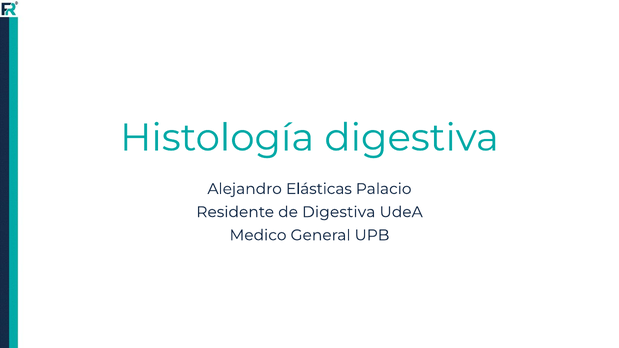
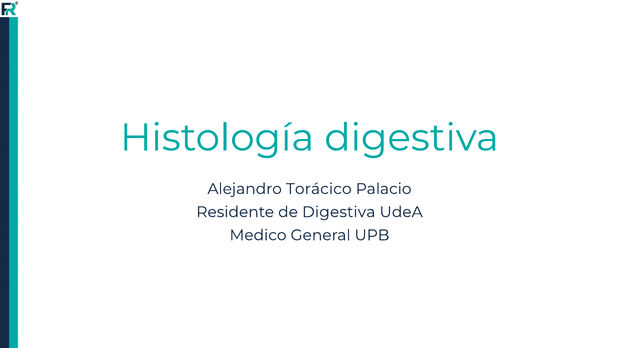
Elásticas: Elásticas -> Torácico
